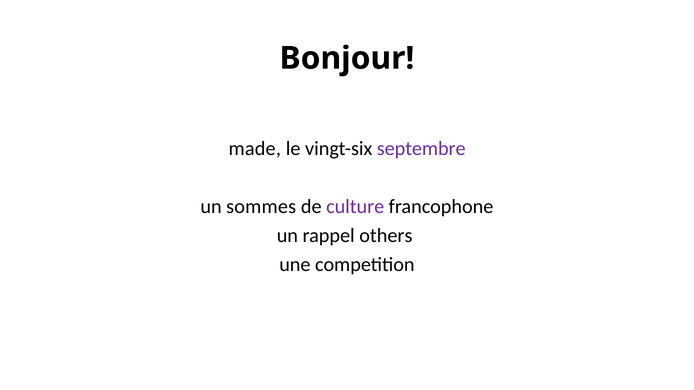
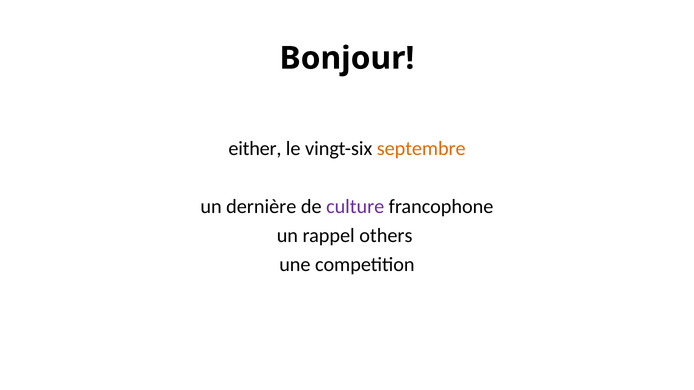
made: made -> either
septembre colour: purple -> orange
sommes: sommes -> dernière
